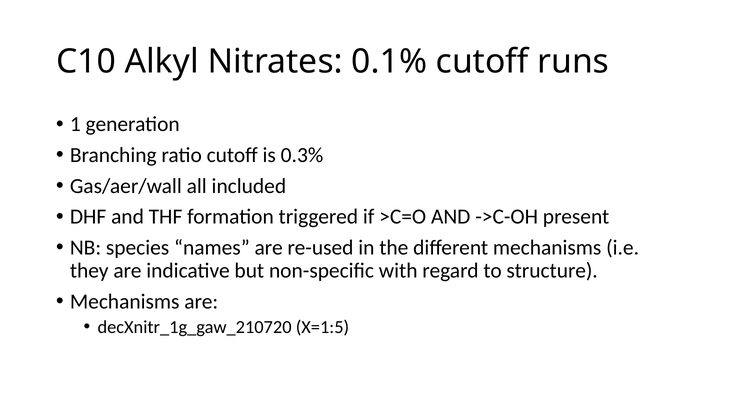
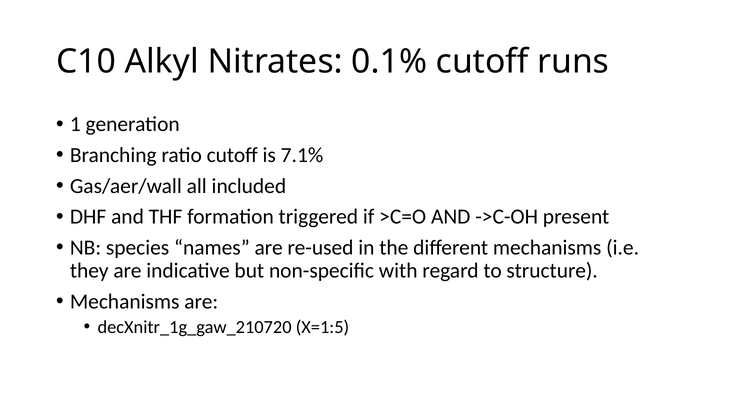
0.3%: 0.3% -> 7.1%
